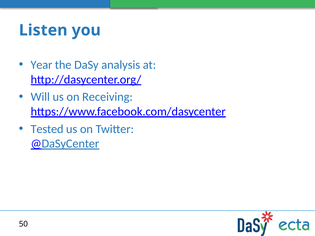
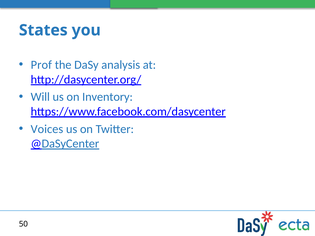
Listen: Listen -> States
Year: Year -> Prof
Receiving: Receiving -> Inventory
Tested: Tested -> Voices
